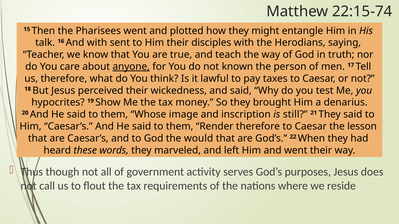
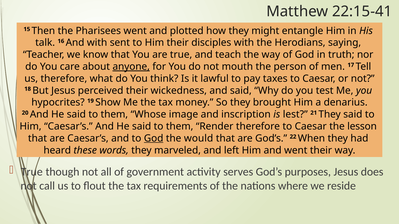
22:15-74: 22:15-74 -> 22:15-41
known: known -> mouth
still: still -> lest
God at (154, 139) underline: none -> present
Thus at (32, 172): Thus -> True
